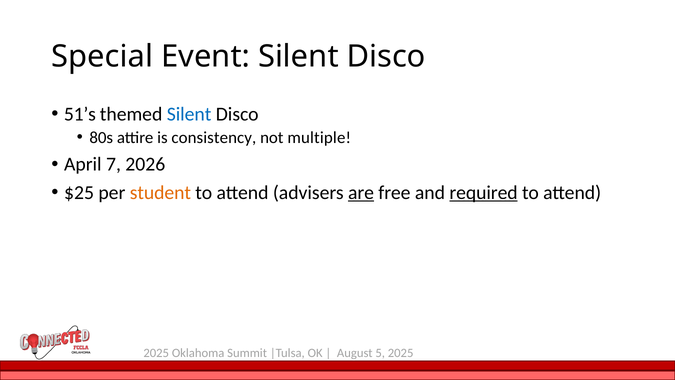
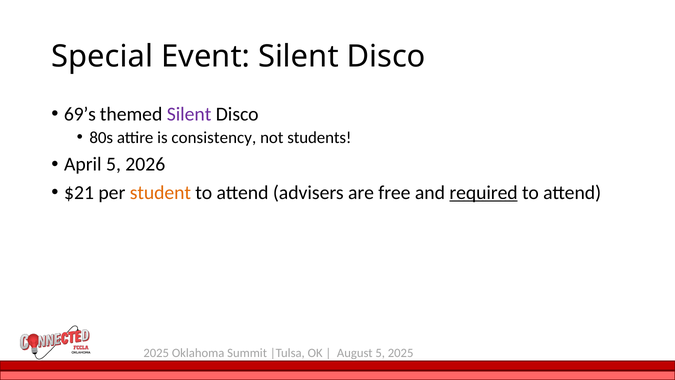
51’s: 51’s -> 69’s
Silent at (189, 114) colour: blue -> purple
multiple: multiple -> students
April 7: 7 -> 5
$25: $25 -> $21
are underline: present -> none
